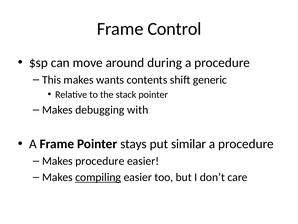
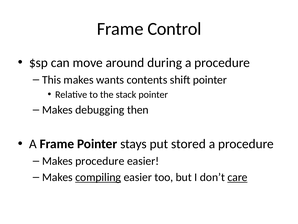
shift generic: generic -> pointer
with: with -> then
similar: similar -> stored
care underline: none -> present
